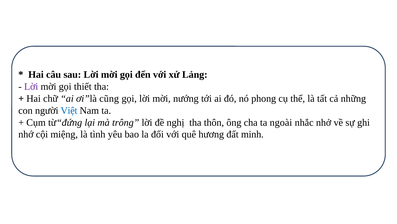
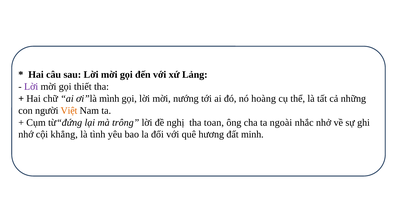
cũng: cũng -> mình
phong: phong -> hoàng
Việt colour: blue -> orange
thôn: thôn -> toan
miệng: miệng -> khẳng
